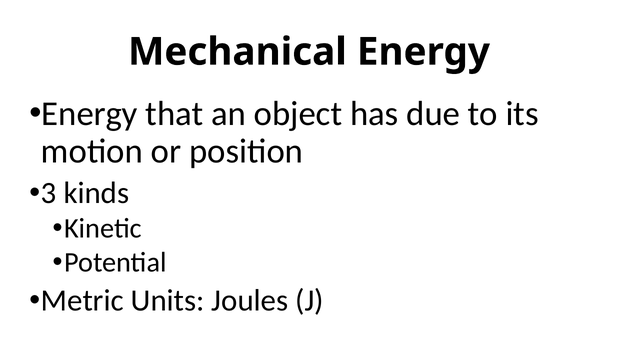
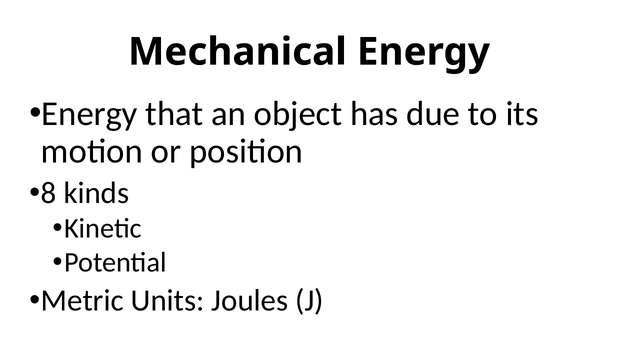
3: 3 -> 8
